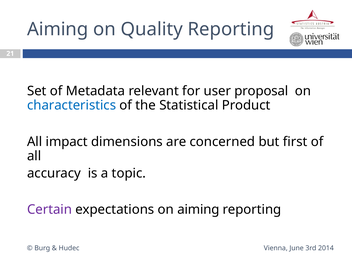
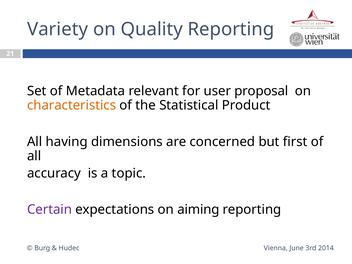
Aiming at (58, 29): Aiming -> Variety
characteristics colour: blue -> orange
impact: impact -> having
